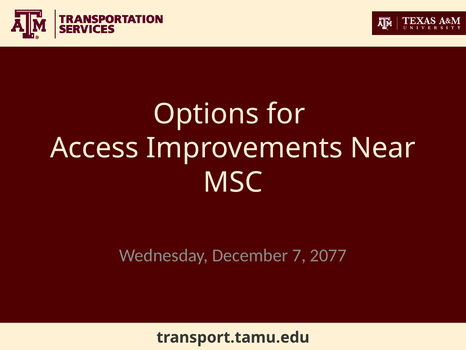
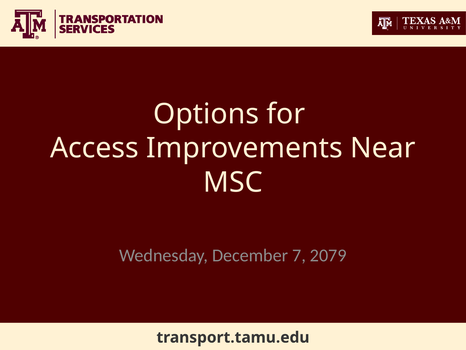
2077: 2077 -> 2079
